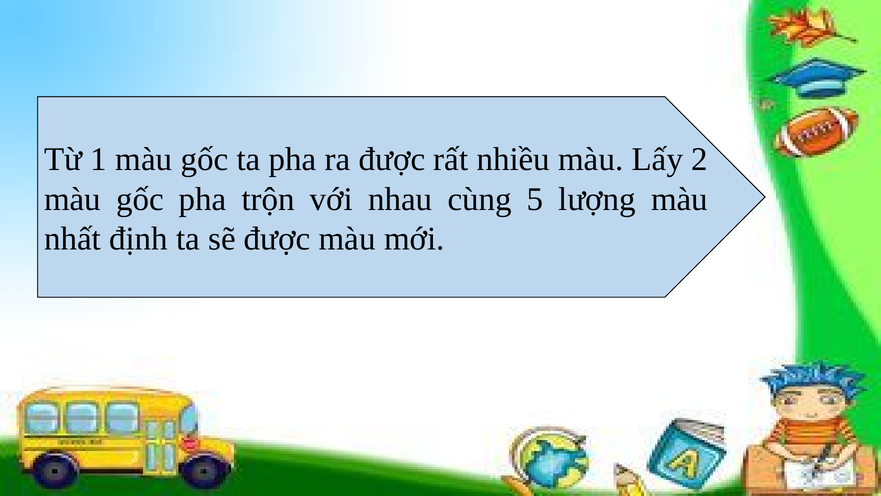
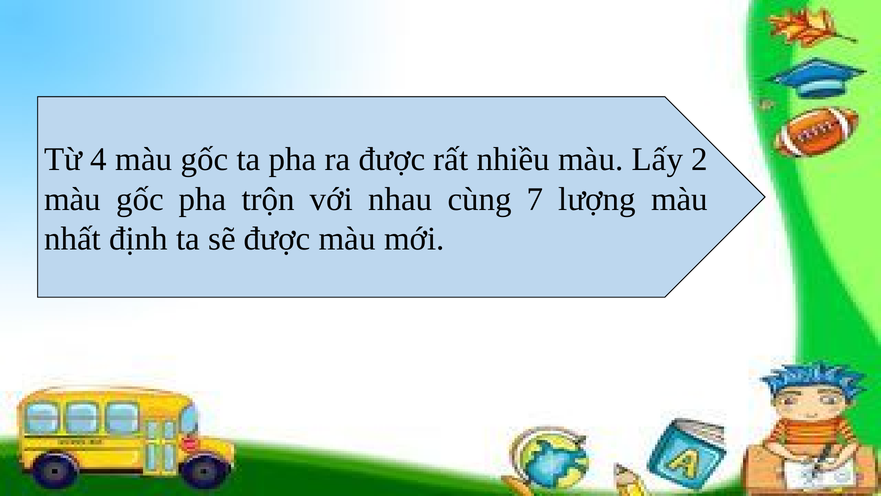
1: 1 -> 4
5: 5 -> 7
